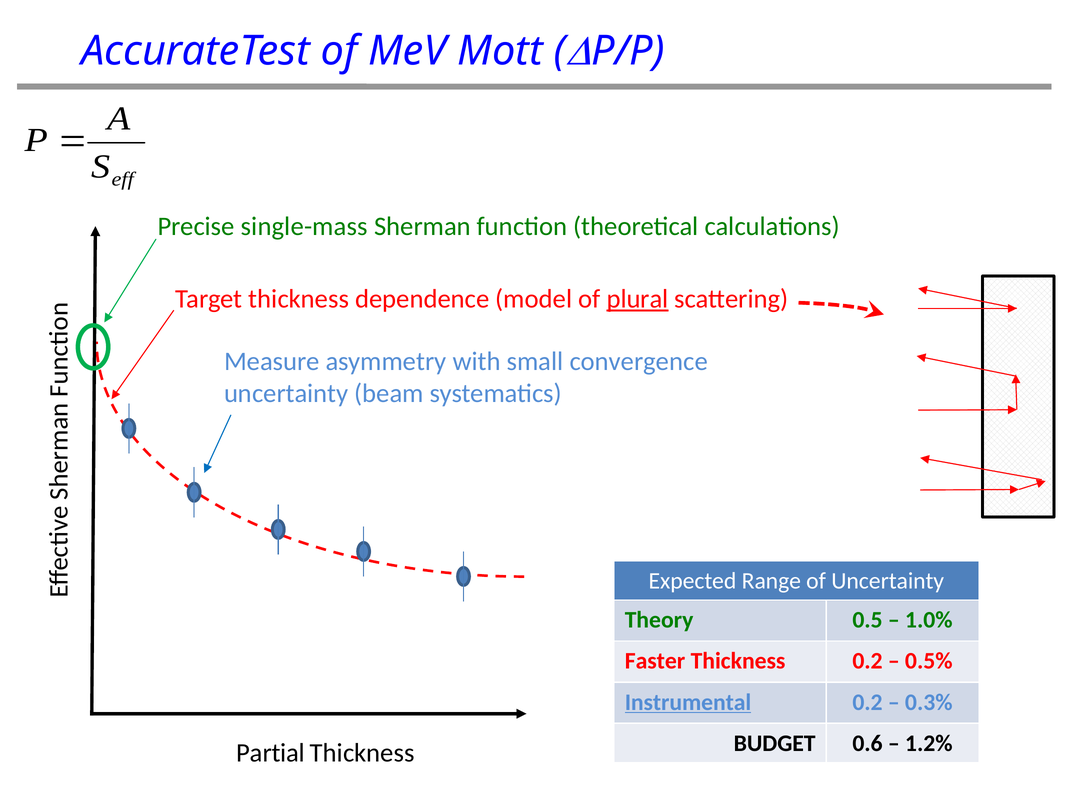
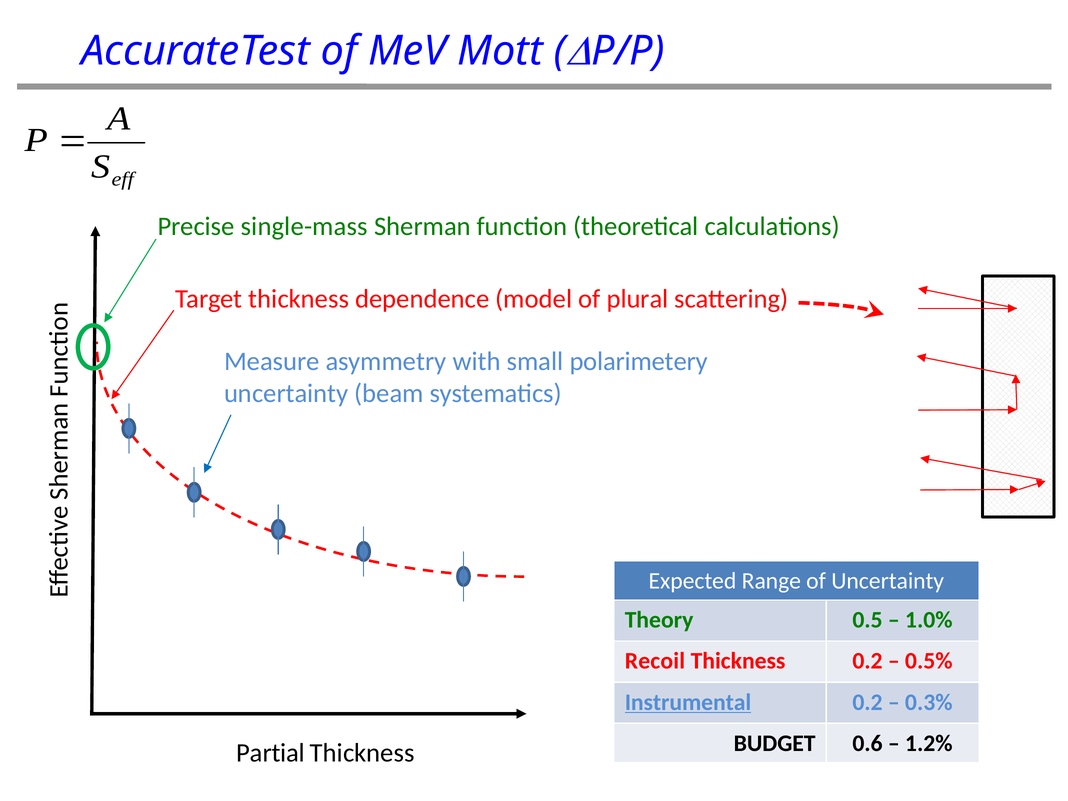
plural underline: present -> none
convergence: convergence -> polarimetery
Faster: Faster -> Recoil
